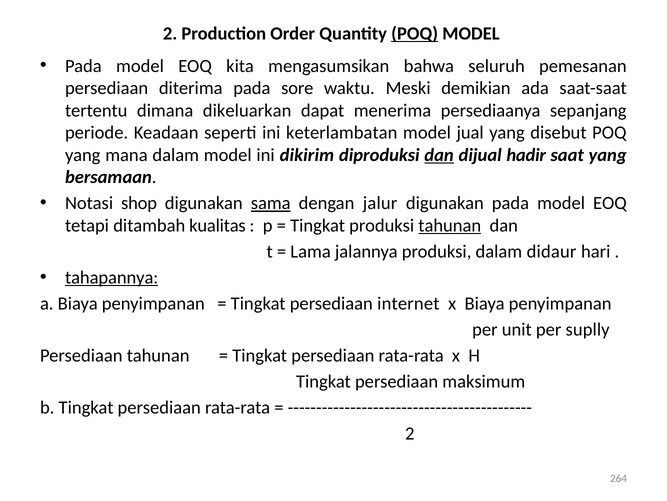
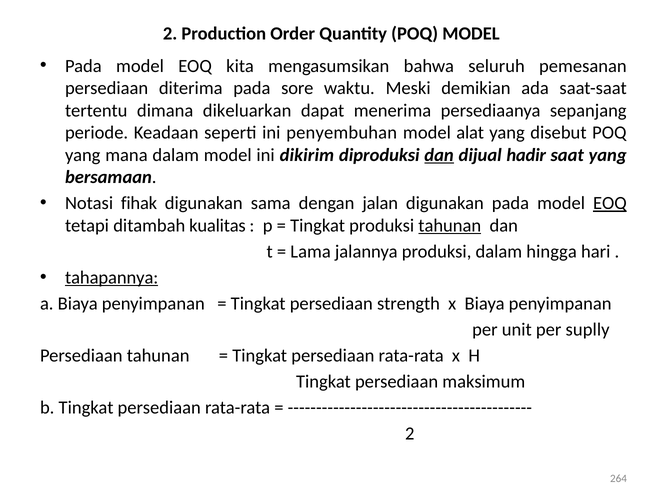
POQ at (415, 34) underline: present -> none
keterlambatan: keterlambatan -> penyembuhan
jual: jual -> alat
shop: shop -> fihak
sama underline: present -> none
jalur: jalur -> jalan
EOQ at (610, 203) underline: none -> present
didaur: didaur -> hingga
internet: internet -> strength
